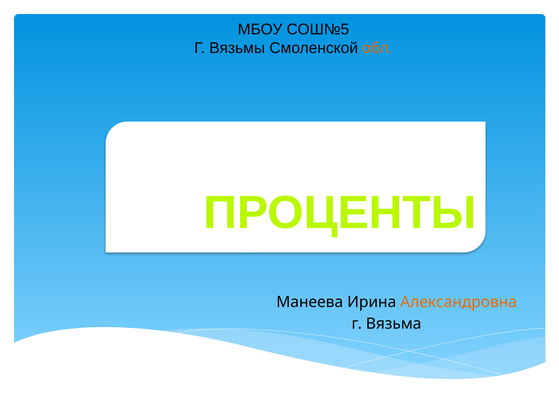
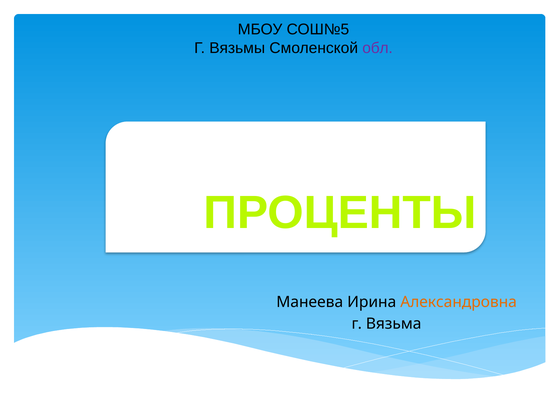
обл colour: orange -> purple
